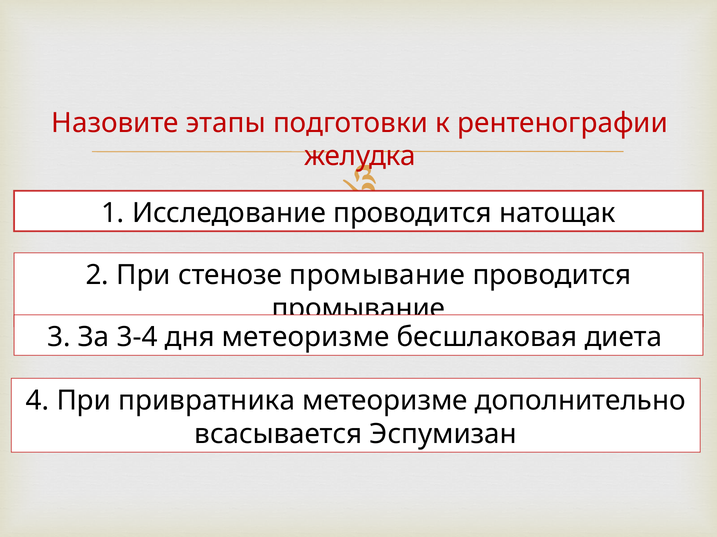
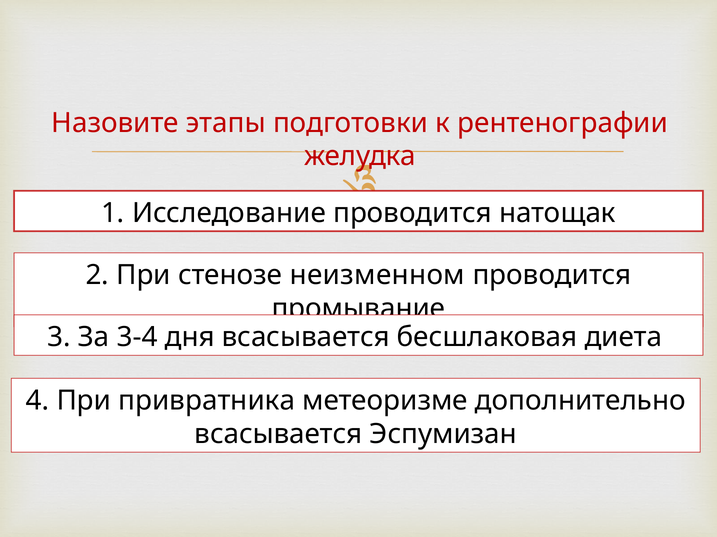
стенозе промывание: промывание -> неизменном
дня метеоризме: метеоризме -> всасывается
